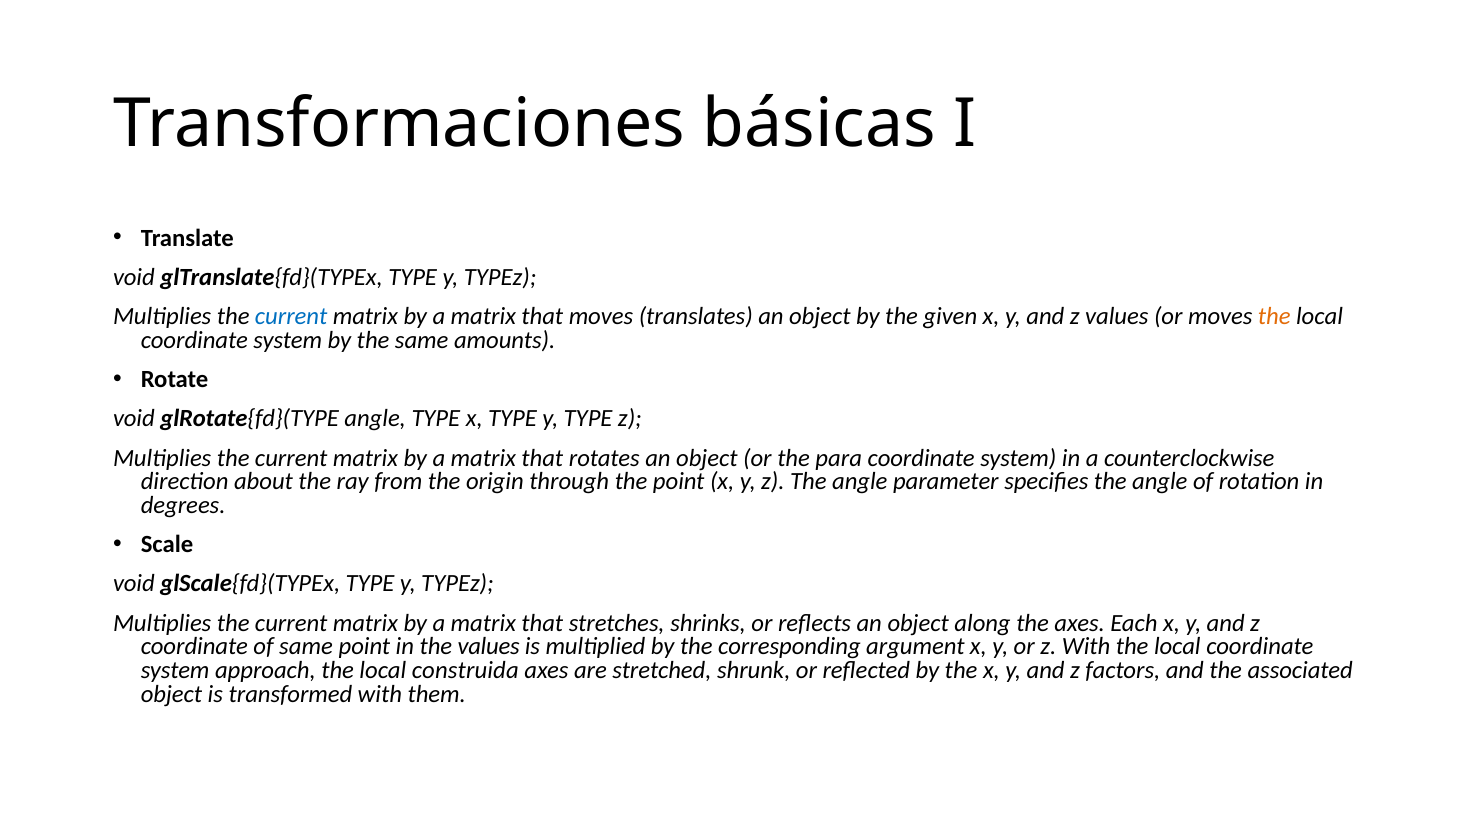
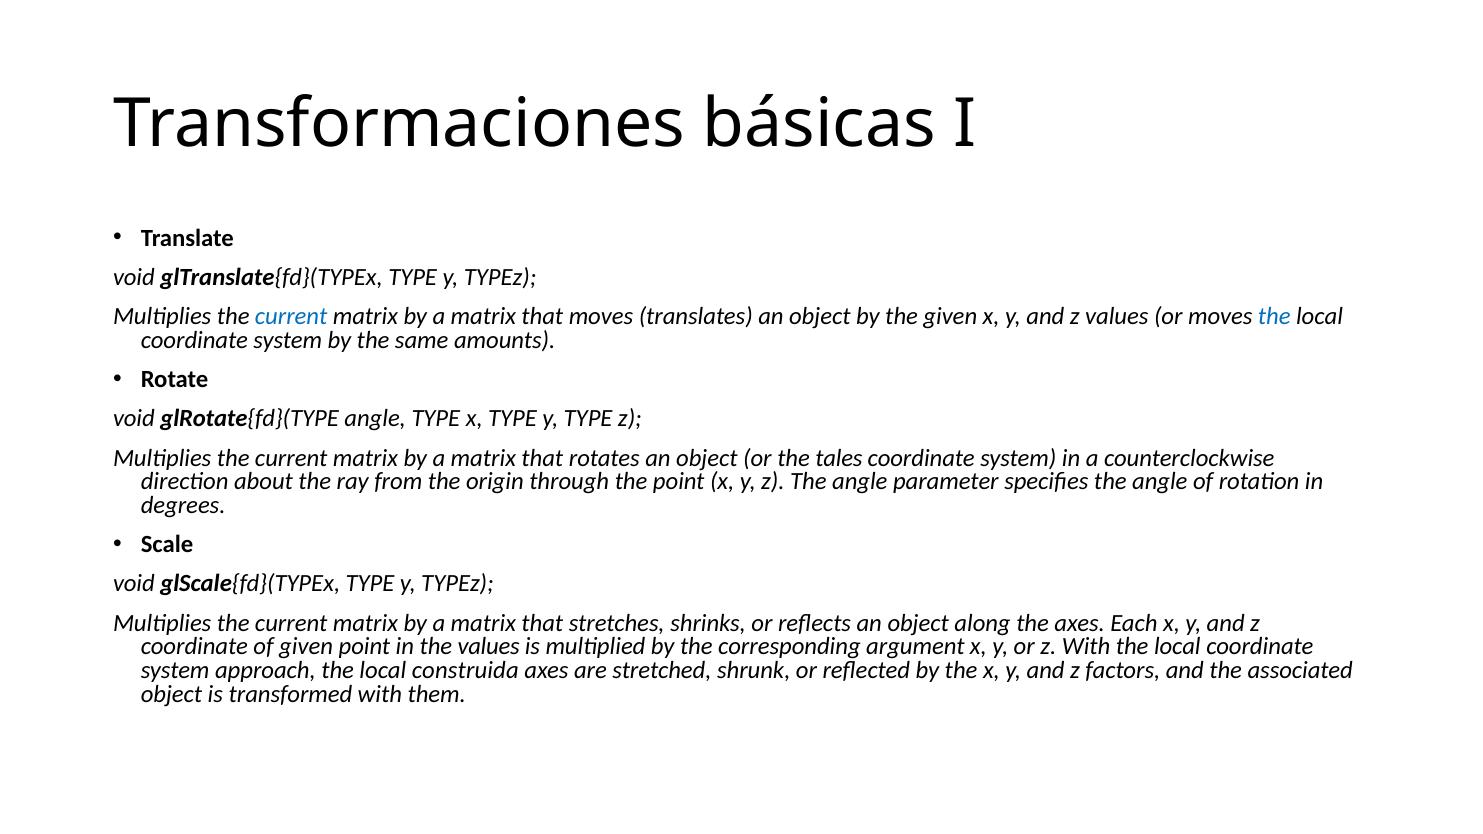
the at (1274, 317) colour: orange -> blue
para: para -> tales
of same: same -> given
